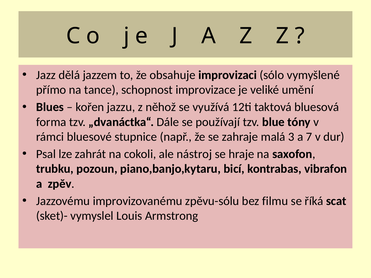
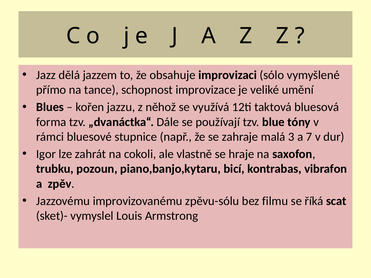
Psal: Psal -> Igor
nástroj: nástroj -> vlastně
